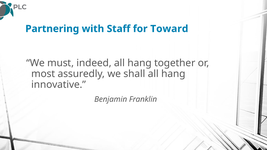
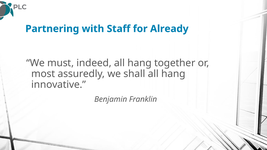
Toward: Toward -> Already
